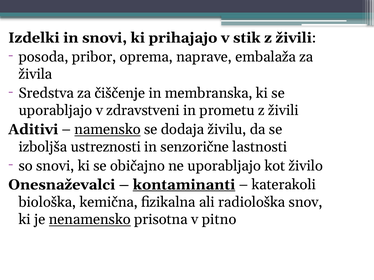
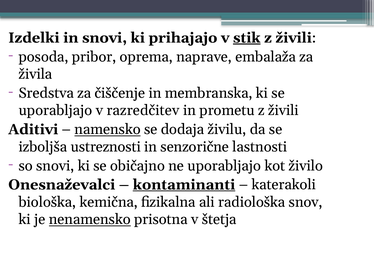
stik underline: none -> present
zdravstveni: zdravstveni -> razredčitev
pitno: pitno -> štetja
